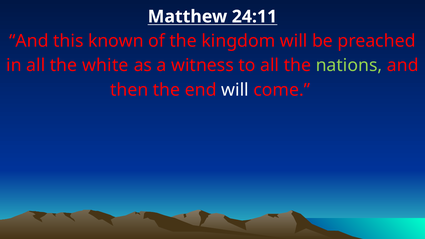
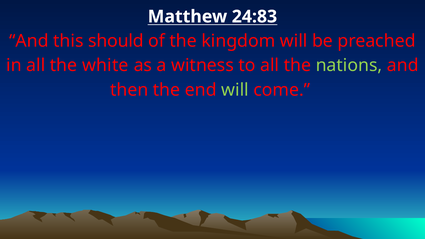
24:11: 24:11 -> 24:83
known: known -> should
will at (235, 90) colour: white -> light green
